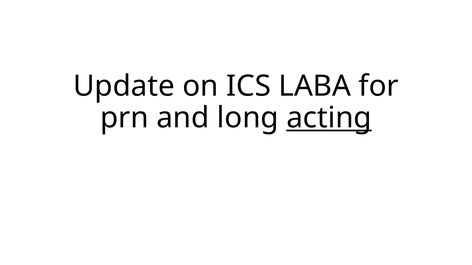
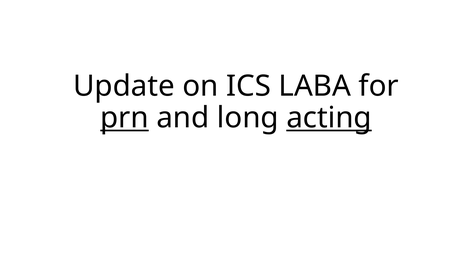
prn underline: none -> present
